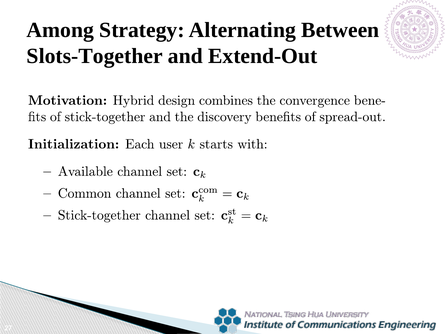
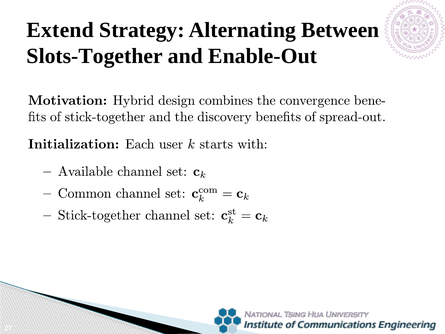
Among: Among -> Extend
Extend-Out: Extend-Out -> Enable-Out
